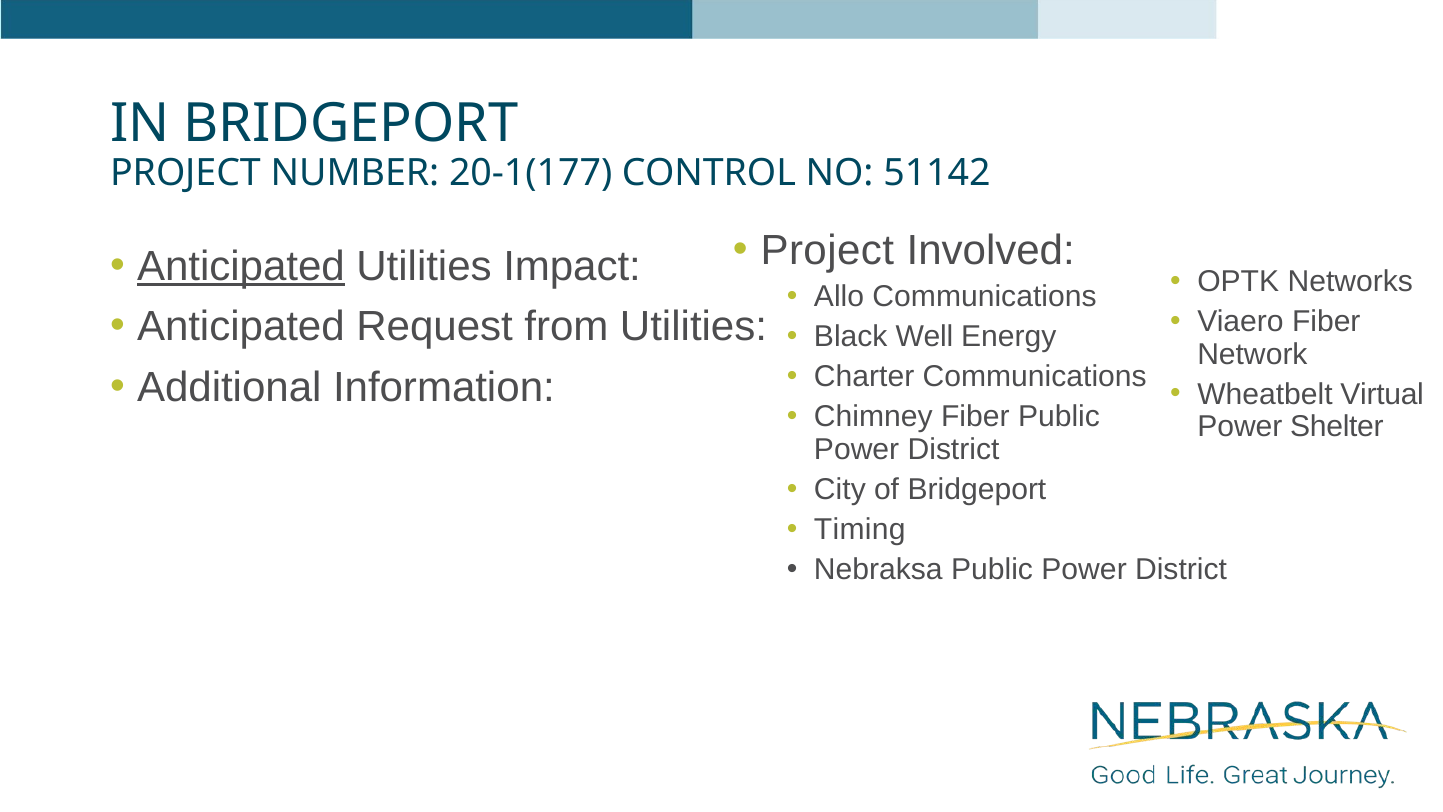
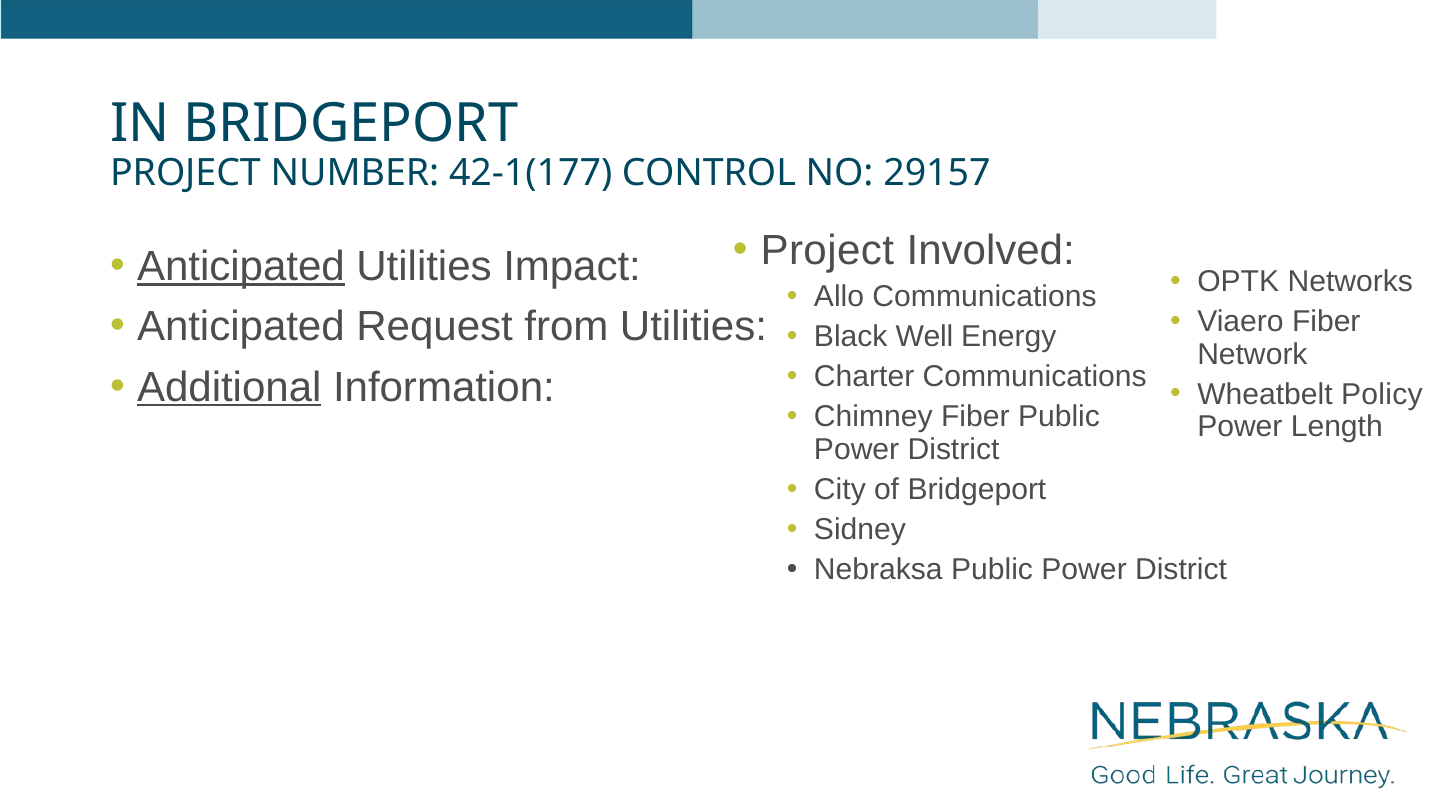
20-1(177: 20-1(177 -> 42-1(177
51142: 51142 -> 29157
Additional underline: none -> present
Virtual: Virtual -> Policy
Shelter: Shelter -> Length
Timing: Timing -> Sidney
